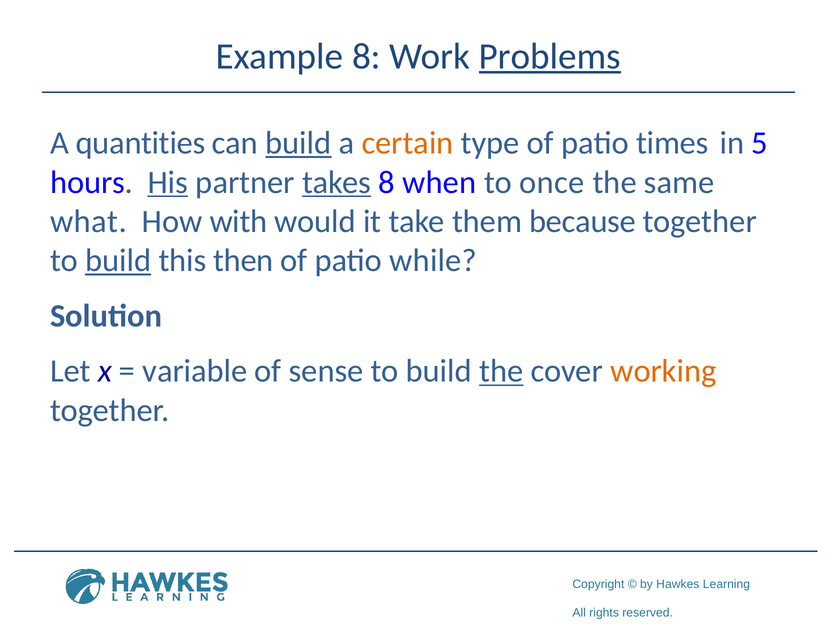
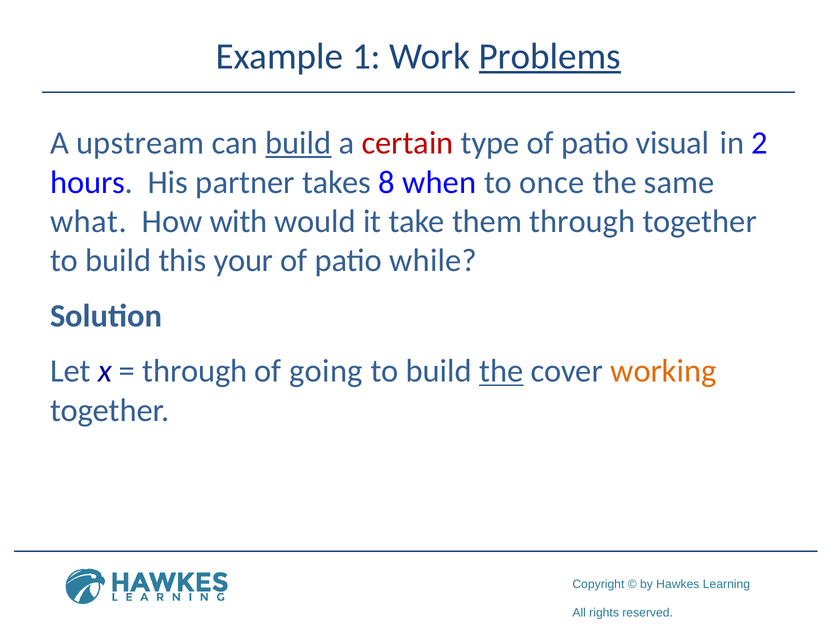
Example 8: 8 -> 1
quantities: quantities -> upstream
certain colour: orange -> red
times: times -> visual
5: 5 -> 2
His underline: present -> none
takes underline: present -> none
them because: because -> through
build at (118, 260) underline: present -> none
then: then -> your
variable at (195, 371): variable -> through
sense: sense -> going
